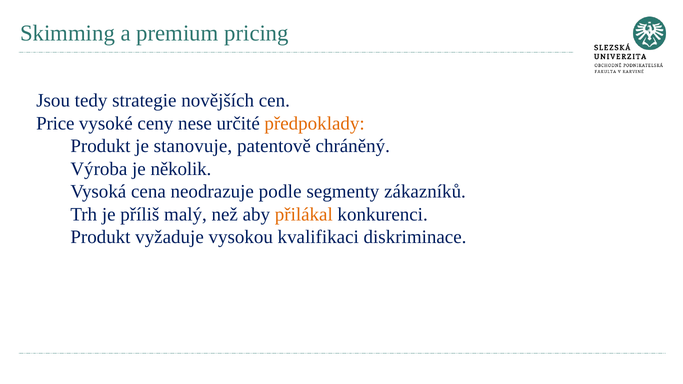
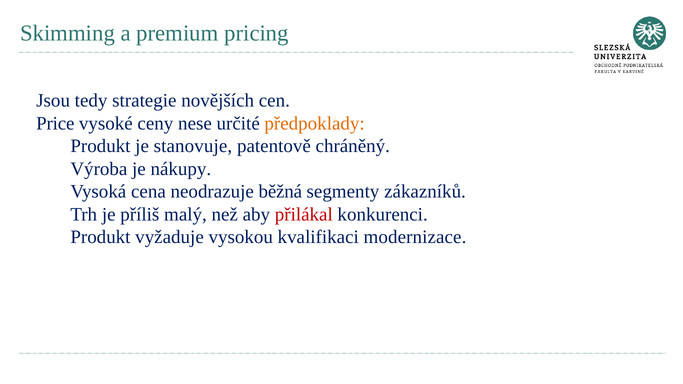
několik: několik -> nákupy
podle: podle -> běžná
přilákal colour: orange -> red
diskriminace: diskriminace -> modernizace
